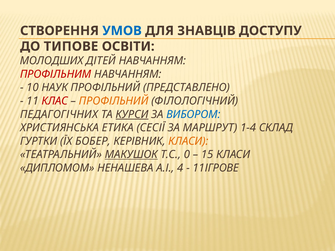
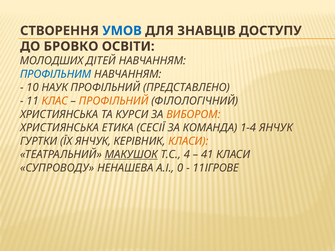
ТИПОВЕ: ТИПОВЕ -> БРОВКО
ПРОФІЛЬНИМ colour: red -> blue
КЛАС colour: red -> orange
ПЕДАГОГІЧНИХ at (59, 114): ПЕДАГОГІЧНИХ -> ХРИСТИЯНСЬКА
КУРСИ underline: present -> none
ВИБОРОМ colour: blue -> orange
МАРШРУТ: МАРШРУТ -> КОМАНДА
1-4 СКЛАД: СКЛАД -> ЯНЧУК
ЇХ БОБЕР: БОБЕР -> ЯНЧУК
0: 0 -> 4
15: 15 -> 41
ДИПЛОМОМ: ДИПЛОМОМ -> СУПРОВОДУ
4: 4 -> 0
